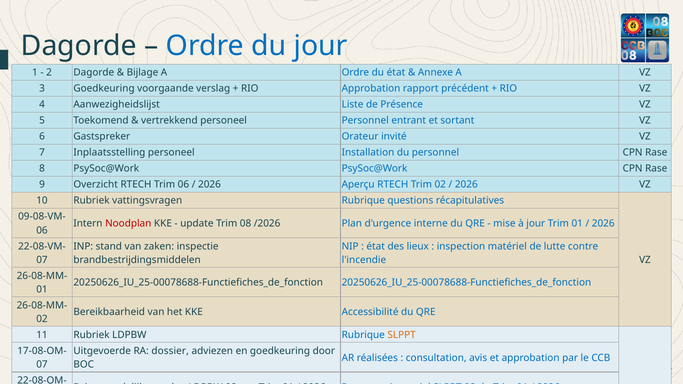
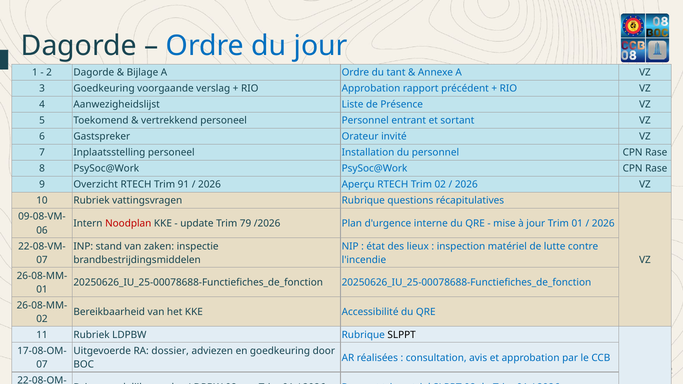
du état: état -> tant
Trim 06: 06 -> 91
Trim 08: 08 -> 79
SLPPT at (402, 335) colour: orange -> black
